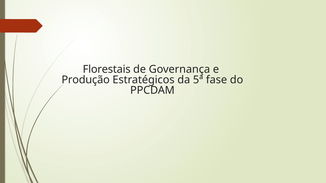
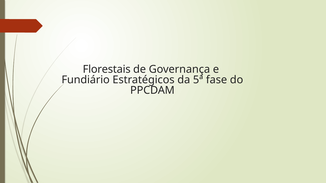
Produção: Produção -> Fundiário
